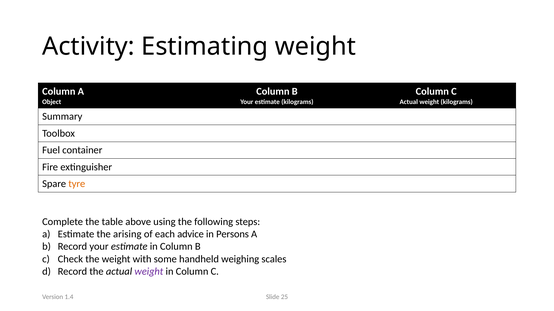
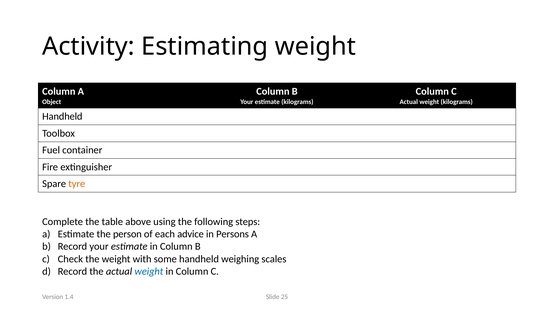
Summary at (62, 117): Summary -> Handheld
arising: arising -> person
weight at (149, 272) colour: purple -> blue
